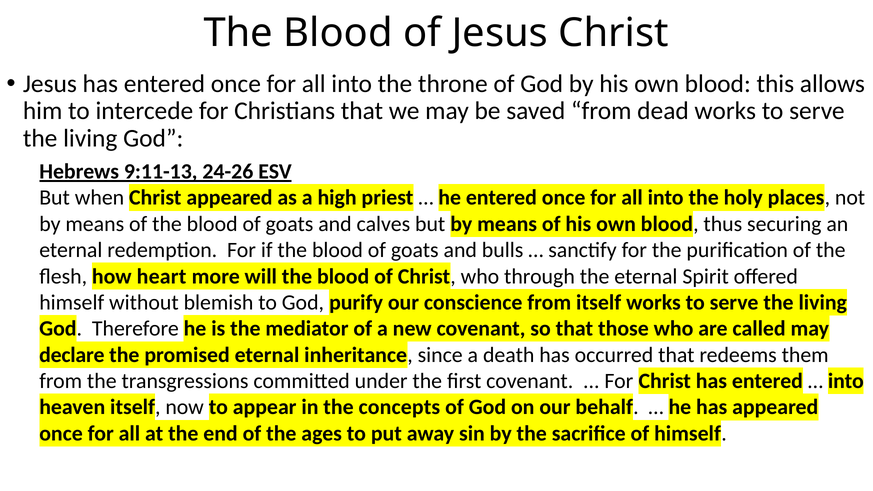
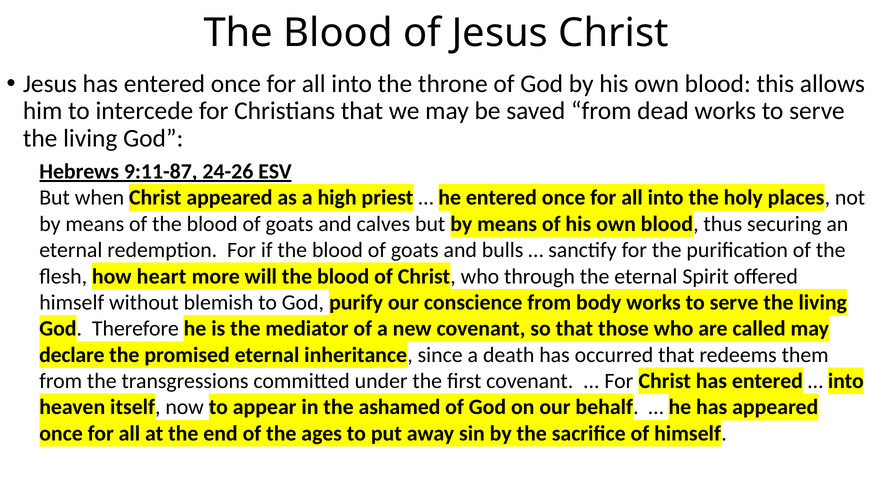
9:11-13: 9:11-13 -> 9:11-87
from itself: itself -> body
concepts: concepts -> ashamed
